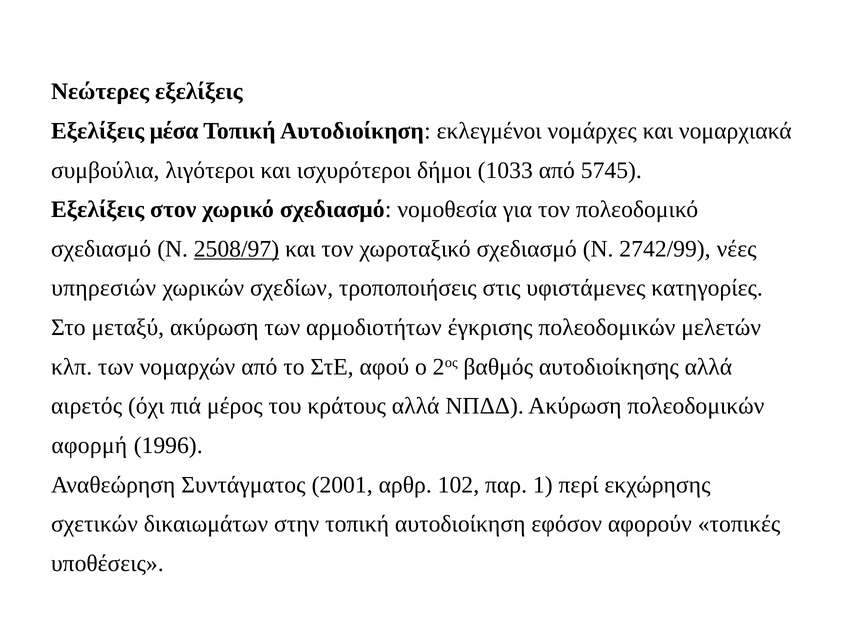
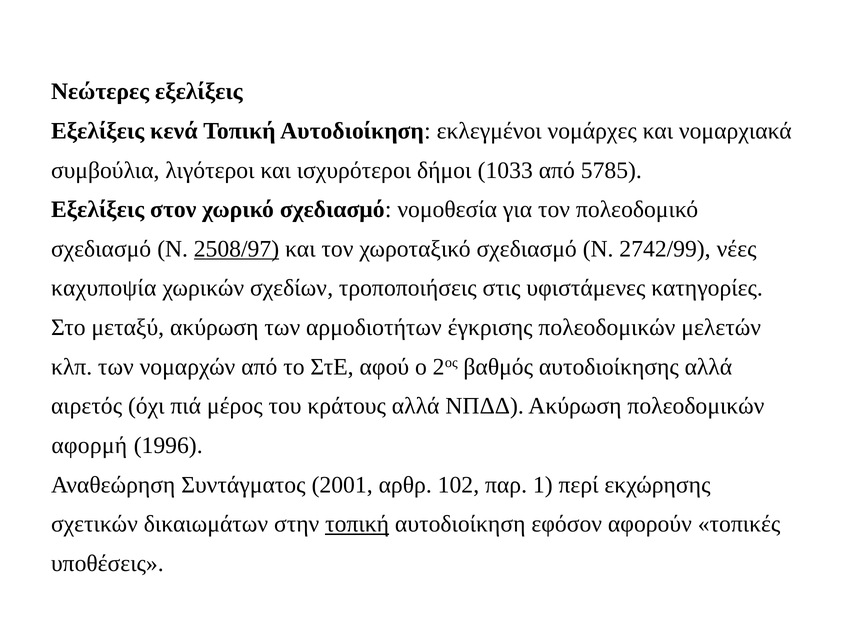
μέσα: μέσα -> κενά
5745: 5745 -> 5785
υπηρεσιών: υπηρεσιών -> καχυποψία
τοπική at (357, 524) underline: none -> present
